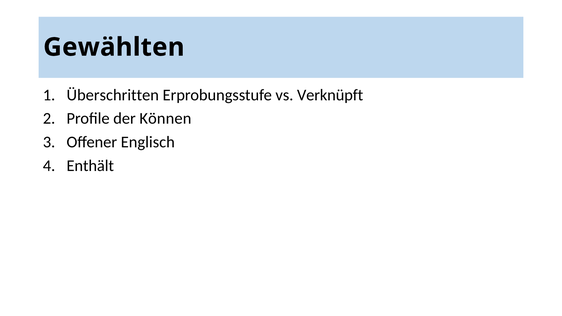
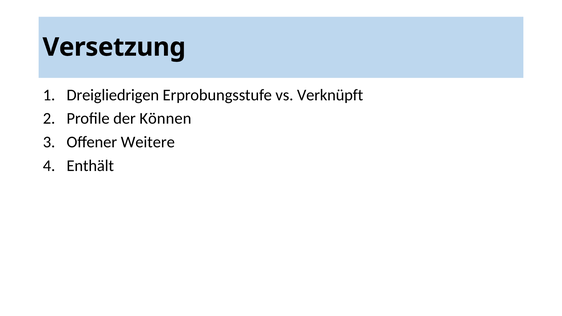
Gewählten: Gewählten -> Versetzung
Überschritten: Überschritten -> Dreigliedrigen
Englisch: Englisch -> Weitere
